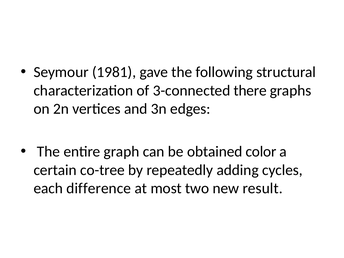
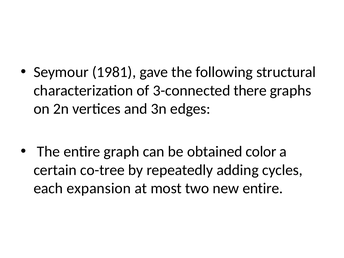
difference: difference -> expansion
new result: result -> entire
